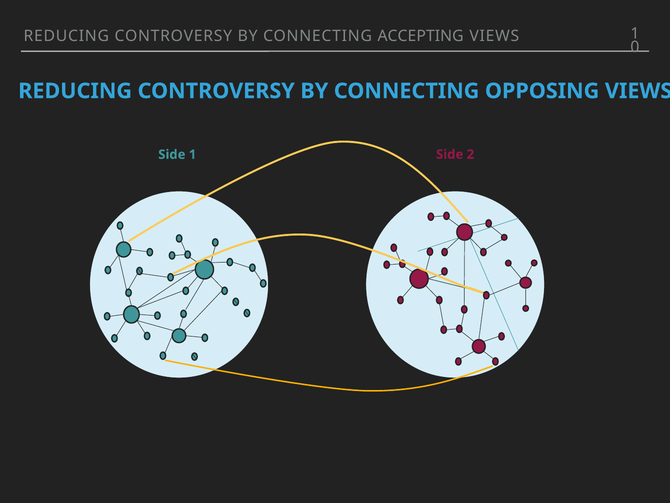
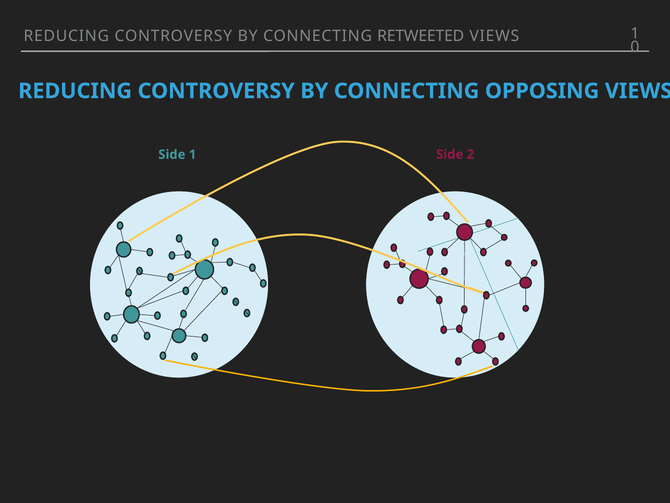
ACCEPTING: ACCEPTING -> RETWEETED
